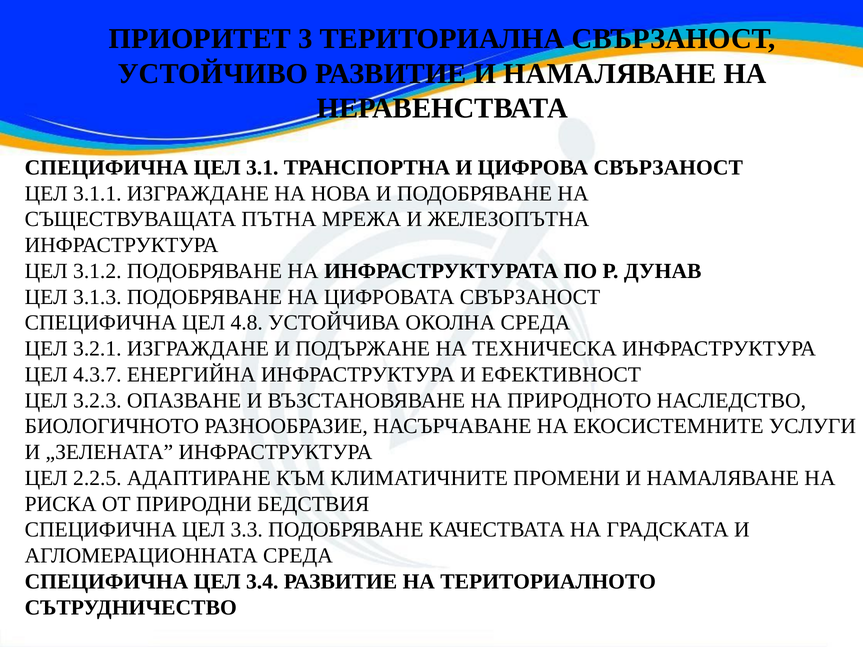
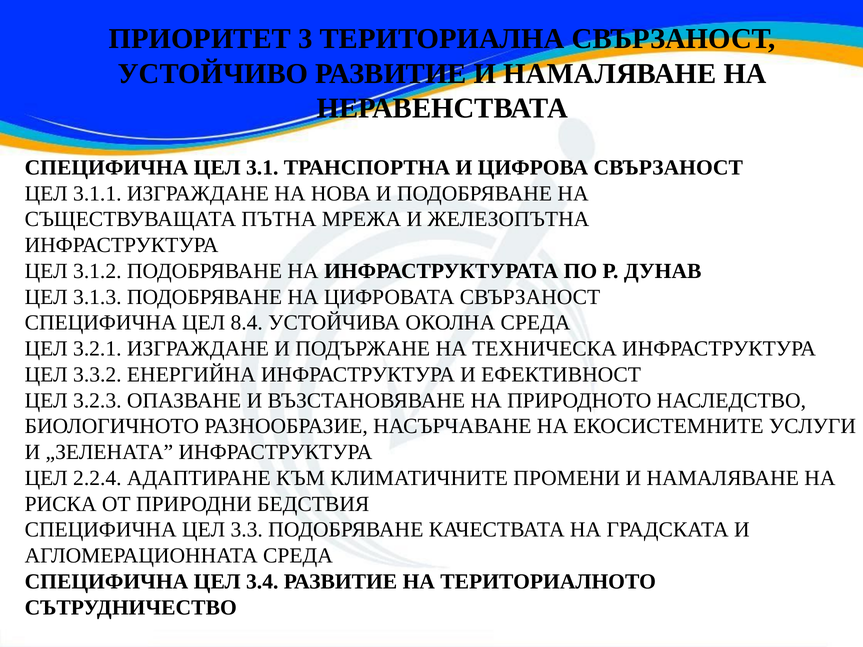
4.8: 4.8 -> 8.4
4.3.7: 4.3.7 -> 3.3.2
2.2.5: 2.2.5 -> 2.2.4
